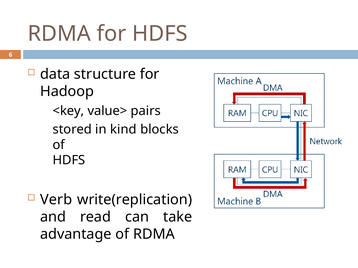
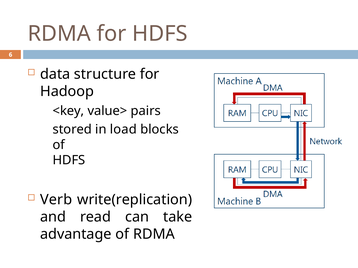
kind: kind -> load
